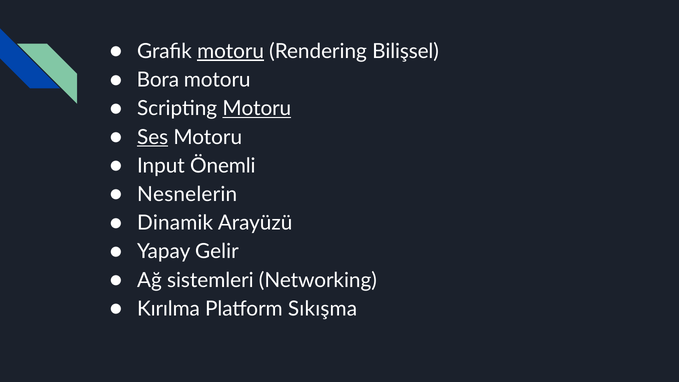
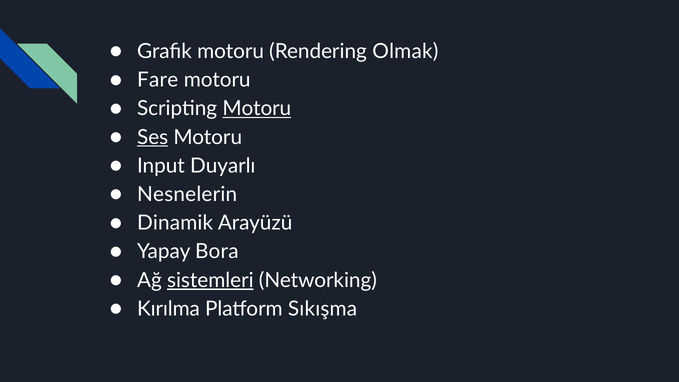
motoru at (231, 51) underline: present -> none
Bilişsel: Bilişsel -> Olmak
Bora: Bora -> Fare
Önemli: Önemli -> Duyarlı
Gelir: Gelir -> Bora
sistemleri underline: none -> present
